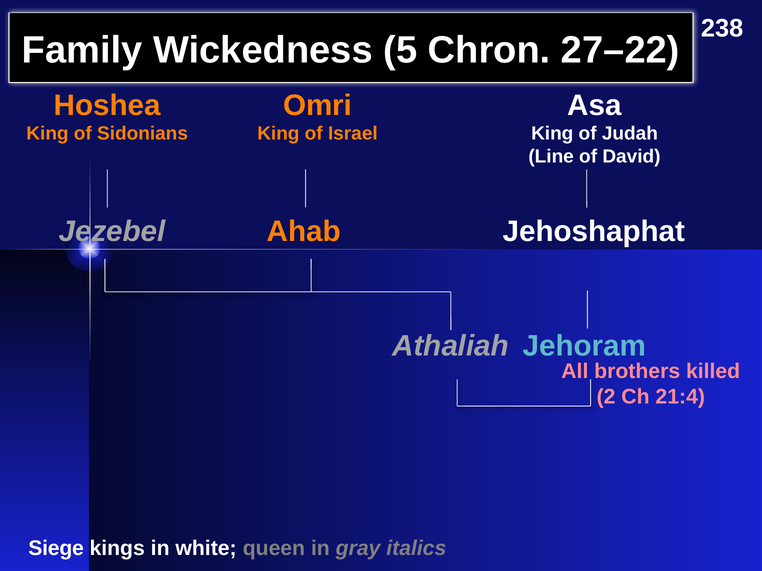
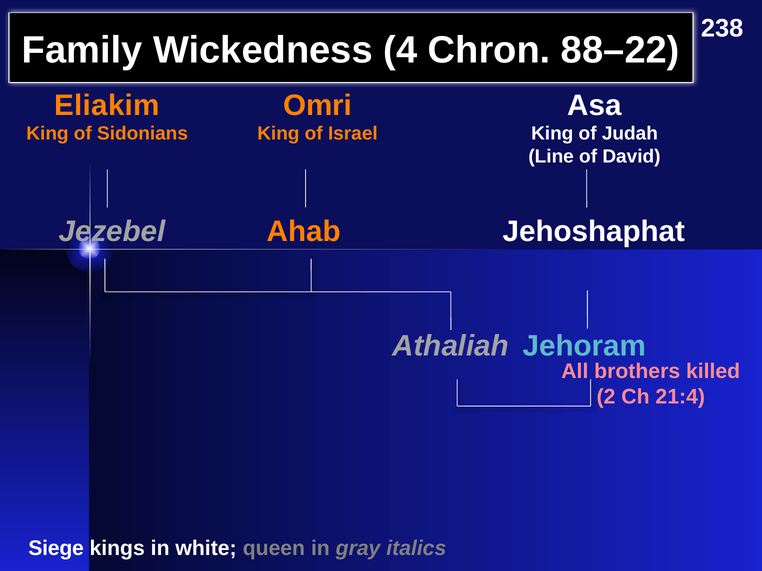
5: 5 -> 4
27–22: 27–22 -> 88–22
Hoshea: Hoshea -> Eliakim
